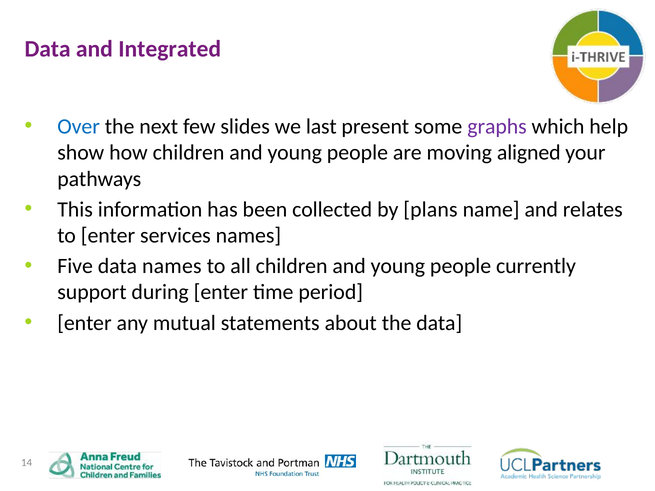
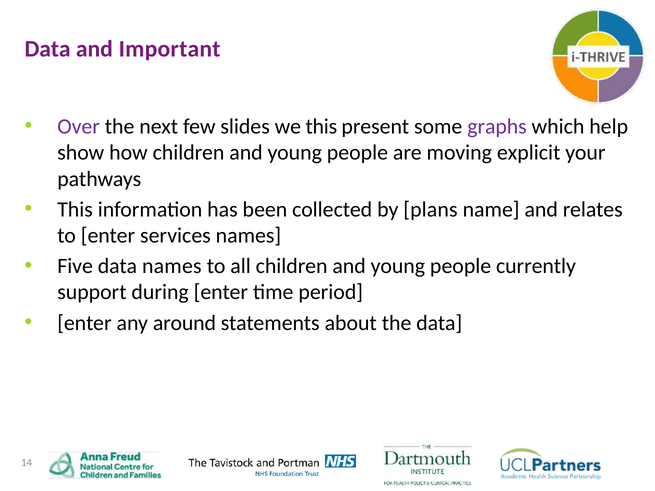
Integrated: Integrated -> Important
Over colour: blue -> purple
we last: last -> this
aligned: aligned -> explicit
mutual: mutual -> around
